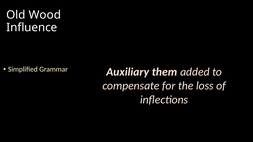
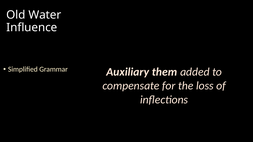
Wood: Wood -> Water
